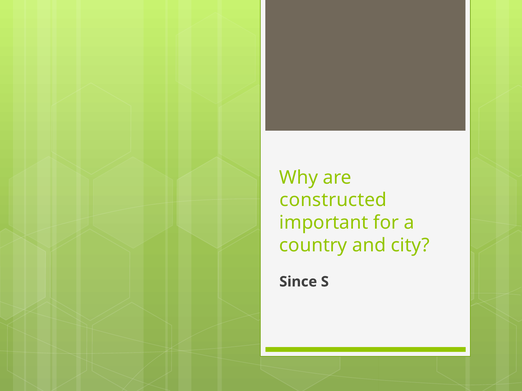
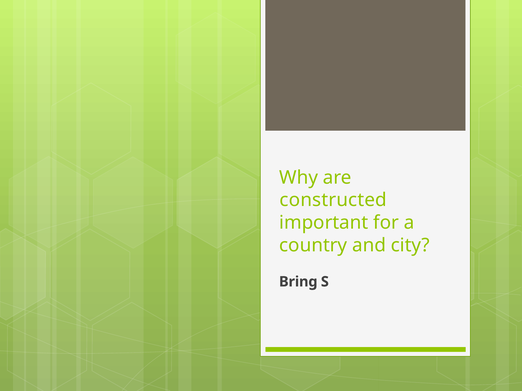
Since: Since -> Bring
